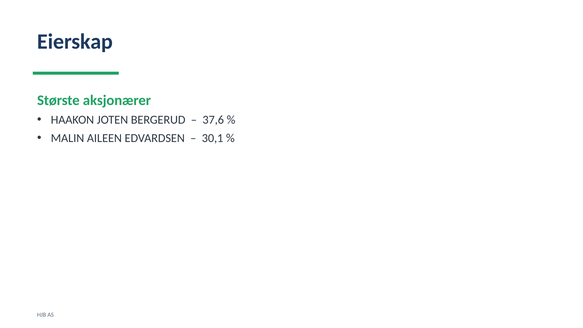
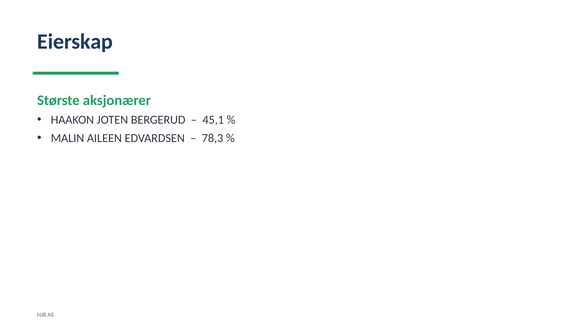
37,6: 37,6 -> 45,1
30,1: 30,1 -> 78,3
